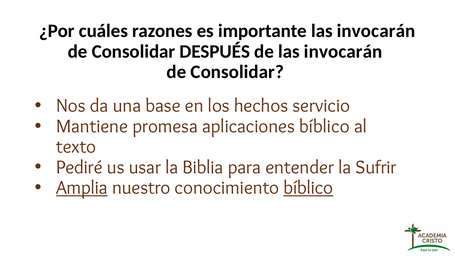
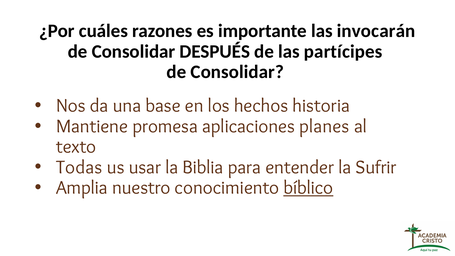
de las invocarán: invocarán -> partícipes
servicio: servicio -> historia
aplicaciones bíblico: bíblico -> planes
Pediré: Pediré -> Todas
Amplia underline: present -> none
